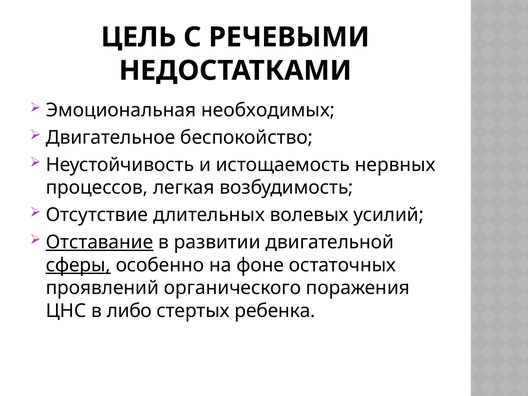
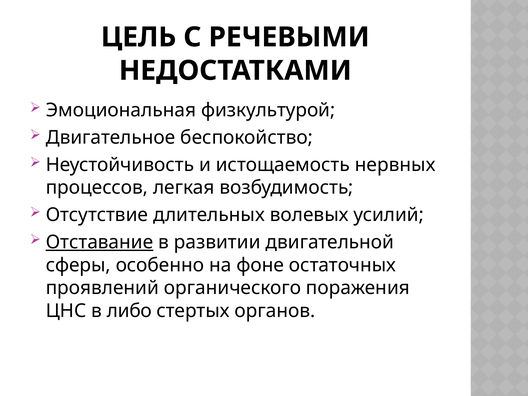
необходимых: необходимых -> физкультурой
сферы underline: present -> none
ребенка: ребенка -> органов
